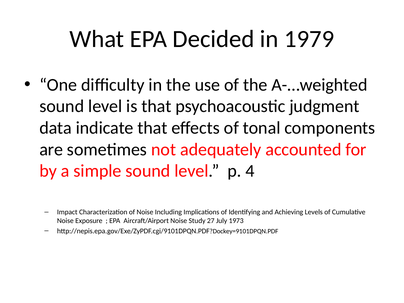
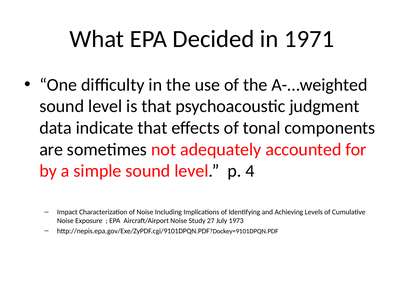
1979: 1979 -> 1971
